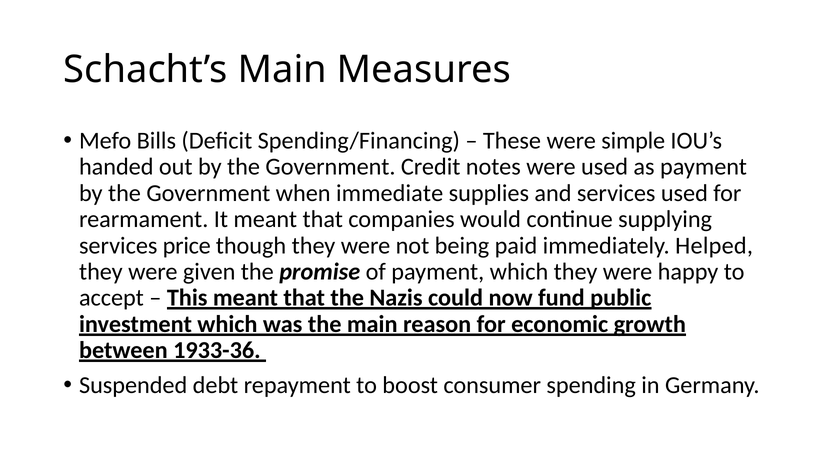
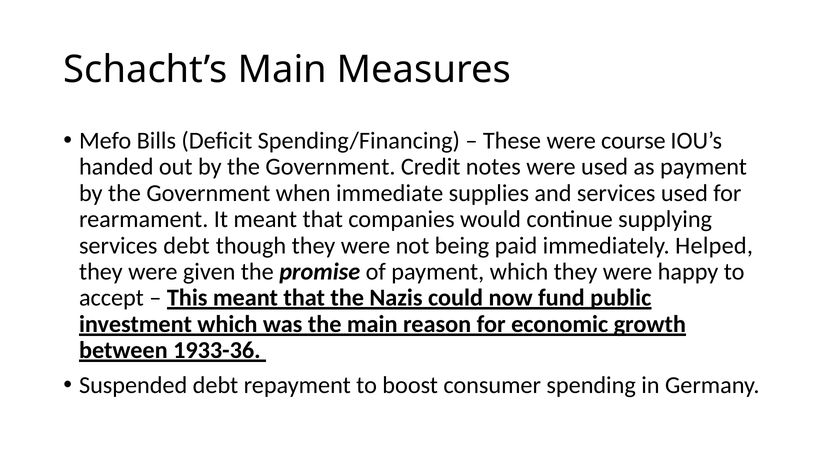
simple: simple -> course
services price: price -> debt
